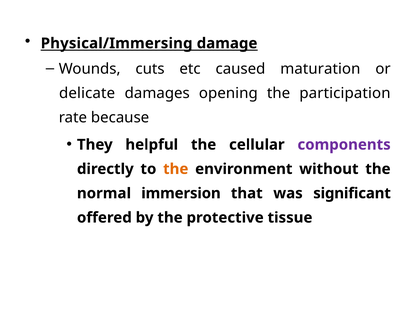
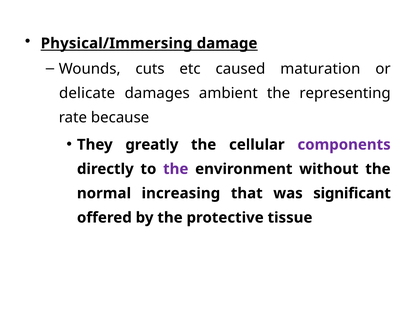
opening: opening -> ambient
participation: participation -> representing
helpful: helpful -> greatly
the at (176, 169) colour: orange -> purple
immersion: immersion -> increasing
